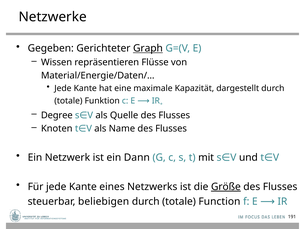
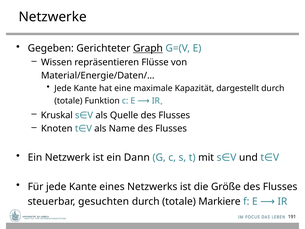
Degree: Degree -> Kruskal
Größe underline: present -> none
beliebigen: beliebigen -> gesuchten
Function: Function -> Markiere
